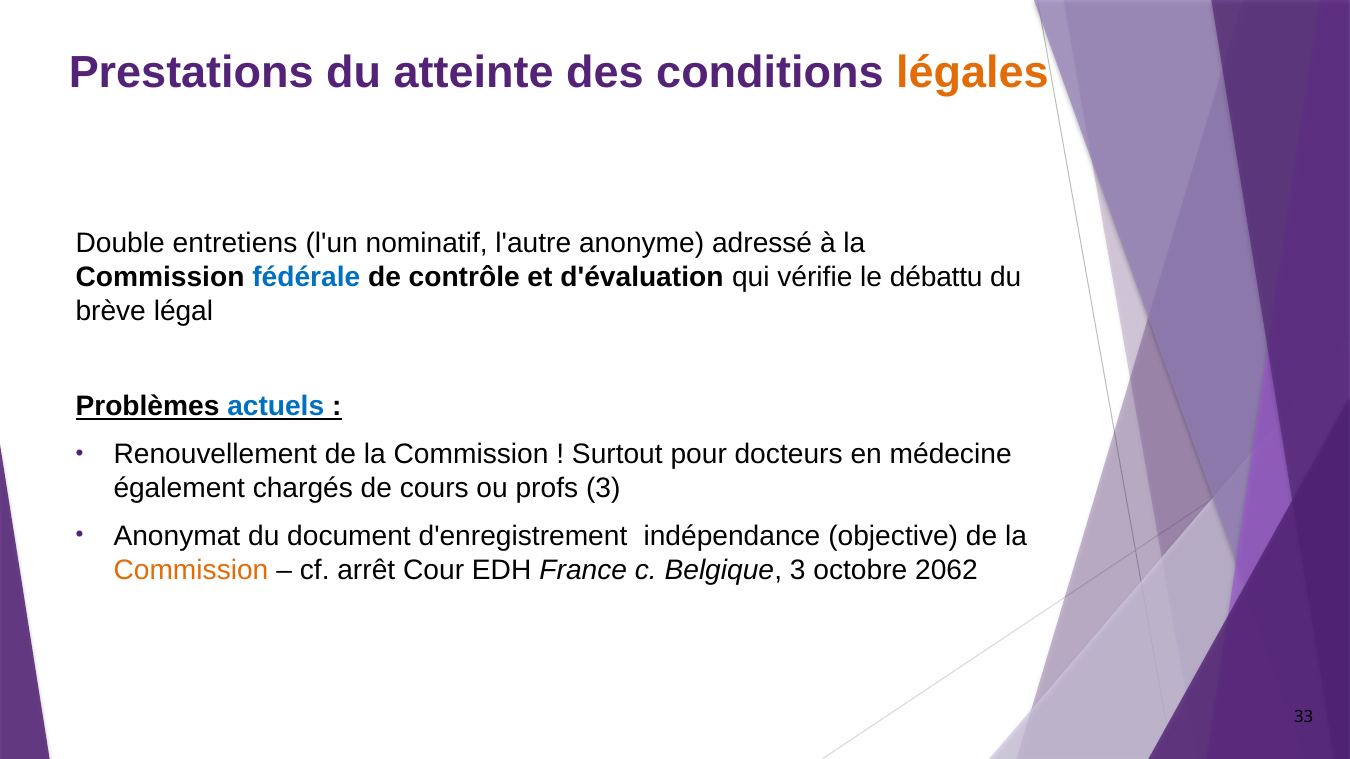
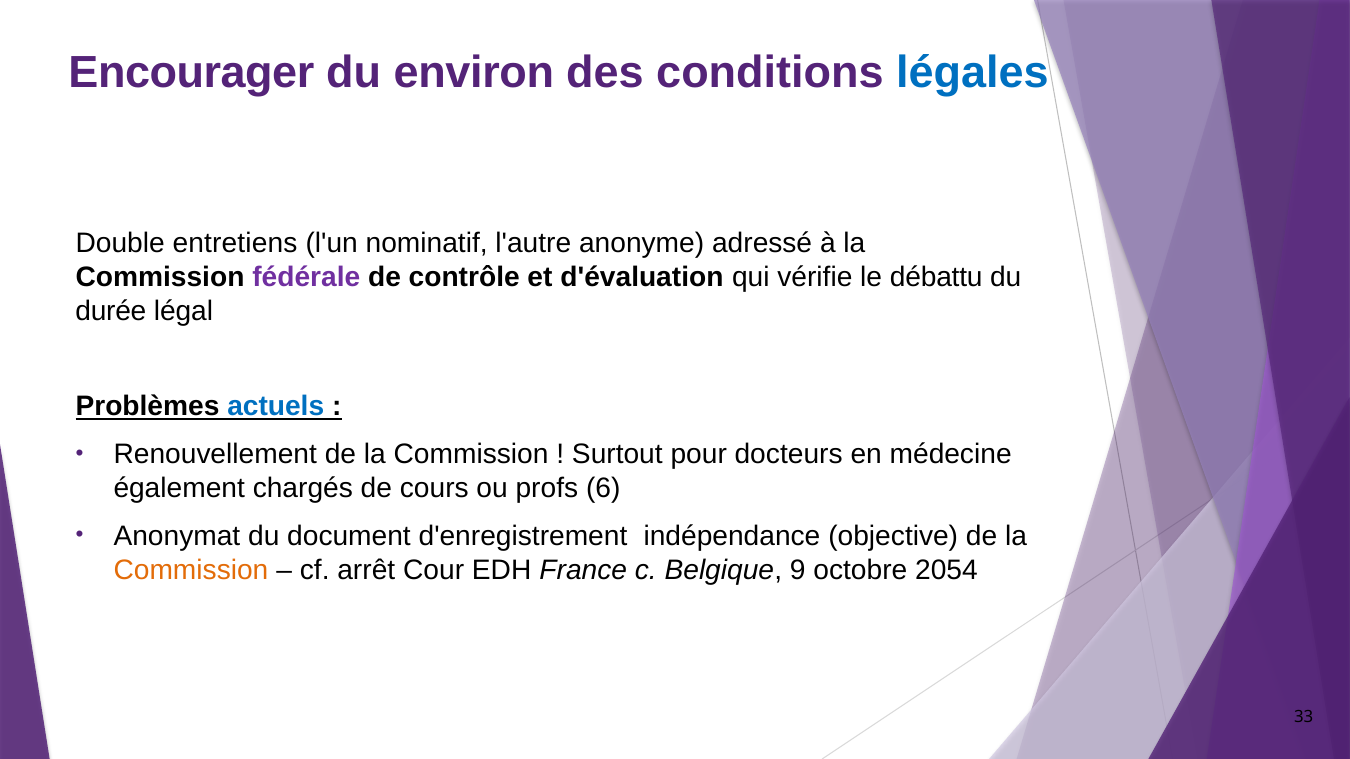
Prestations: Prestations -> Encourager
atteinte: atteinte -> environ
légales colour: orange -> blue
fédérale colour: blue -> purple
brève: brève -> durée
profs 3: 3 -> 6
Belgique 3: 3 -> 9
2062: 2062 -> 2054
